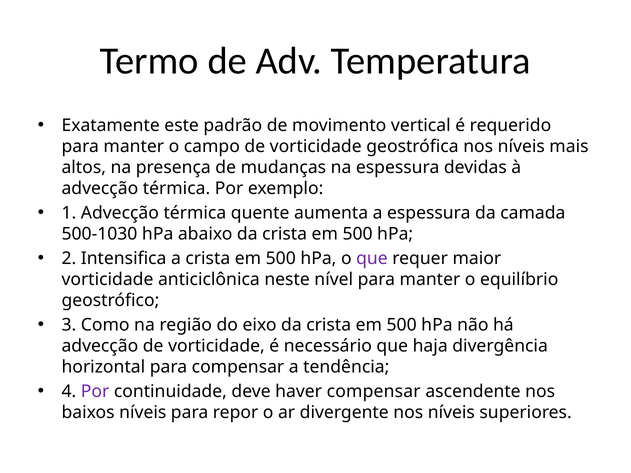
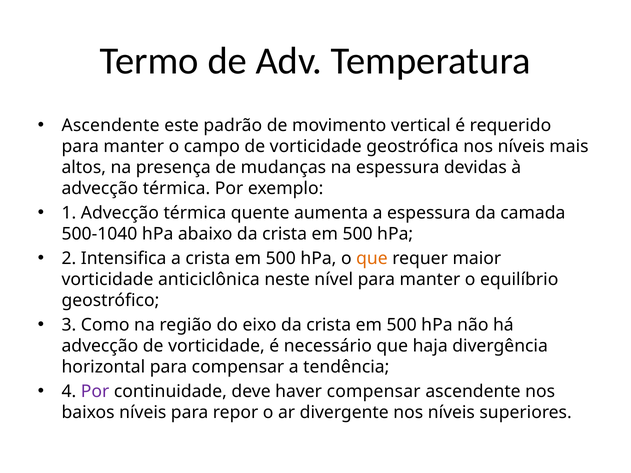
Exatamente at (111, 125): Exatamente -> Ascendente
500-1030: 500-1030 -> 500-1040
que at (372, 259) colour: purple -> orange
